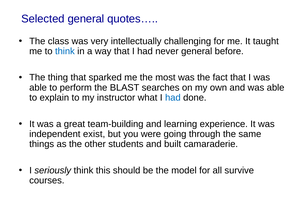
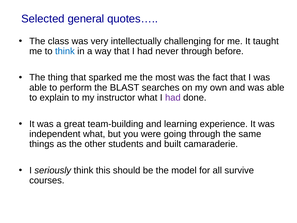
never general: general -> through
had at (173, 98) colour: blue -> purple
independent exist: exist -> what
